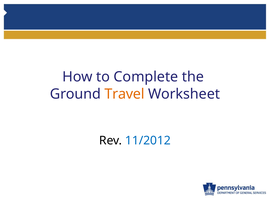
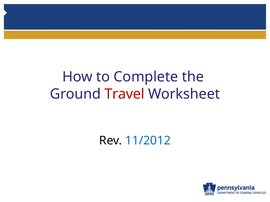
Travel colour: orange -> red
